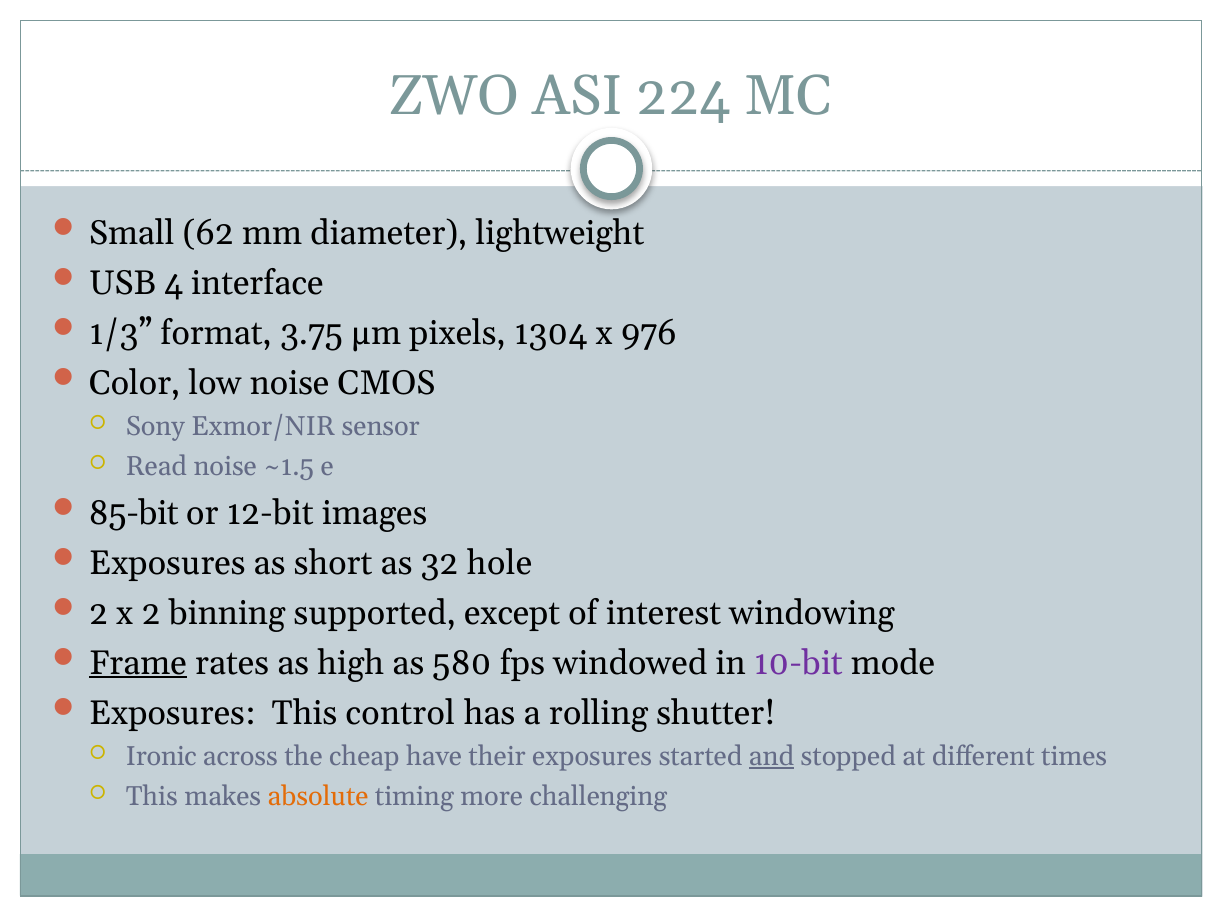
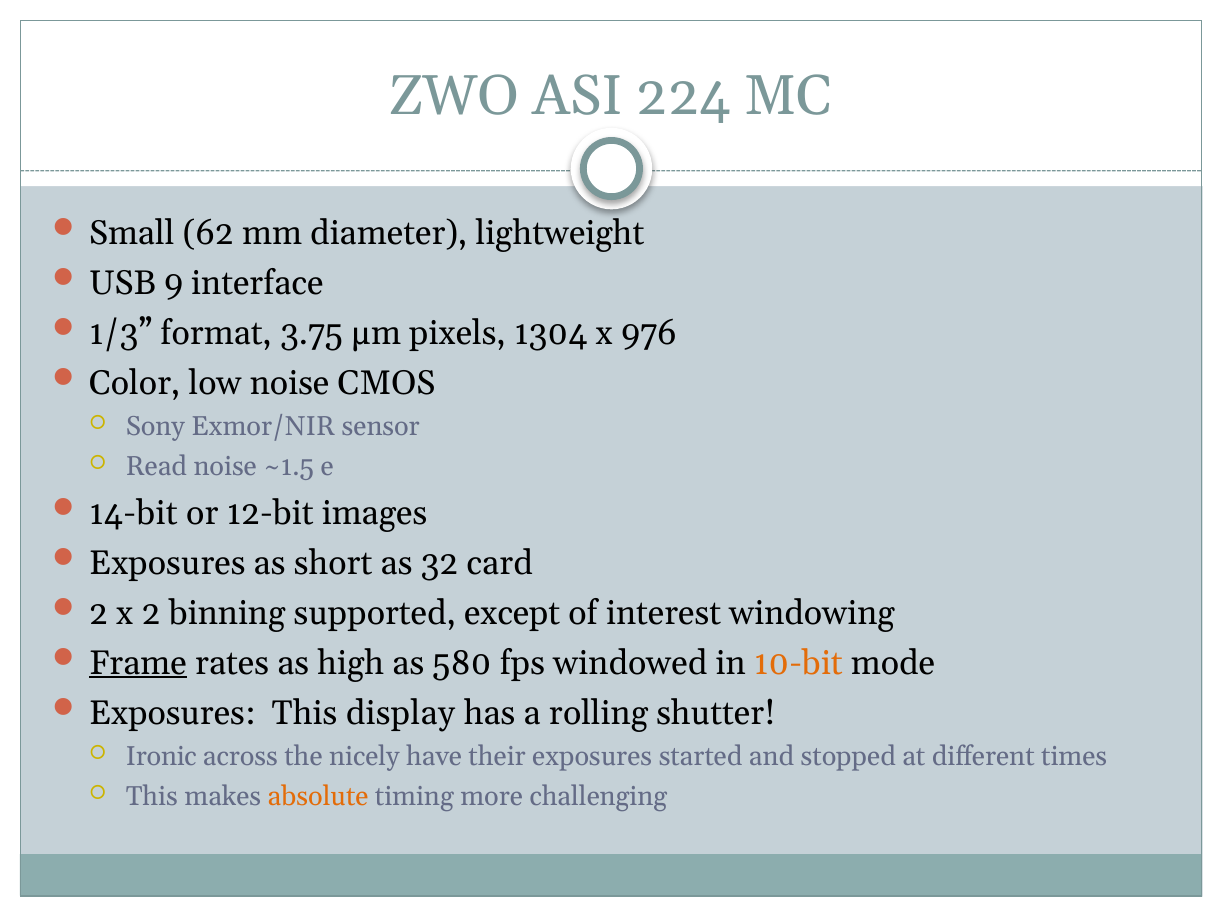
4: 4 -> 9
85-bit: 85-bit -> 14-bit
hole: hole -> card
10-bit colour: purple -> orange
control: control -> display
cheap: cheap -> nicely
and underline: present -> none
